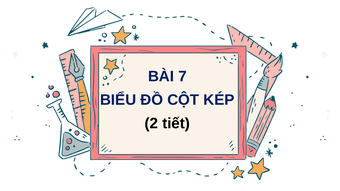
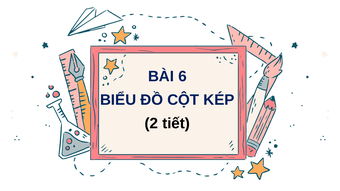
7: 7 -> 6
